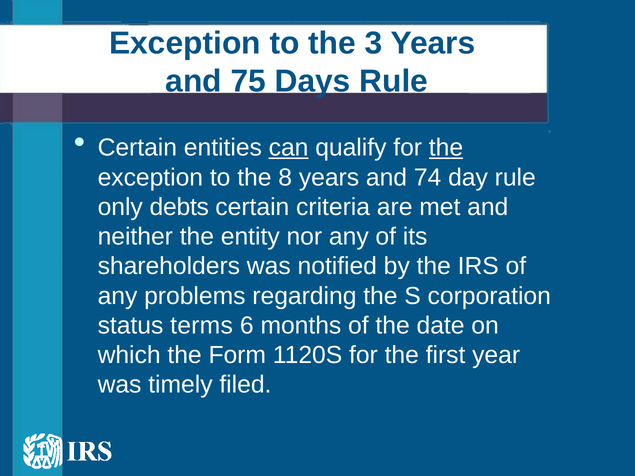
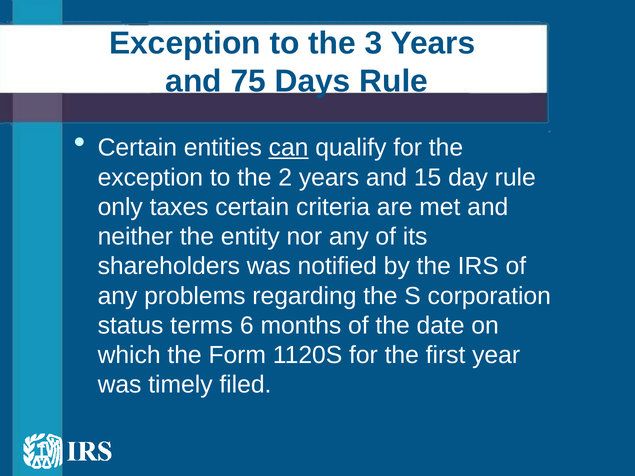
the at (446, 148) underline: present -> none
8: 8 -> 2
74: 74 -> 15
debts: debts -> taxes
